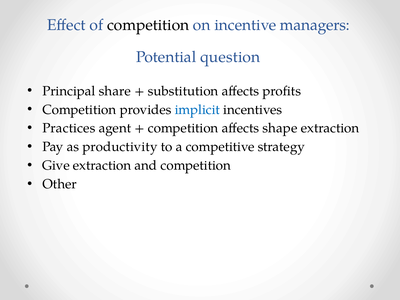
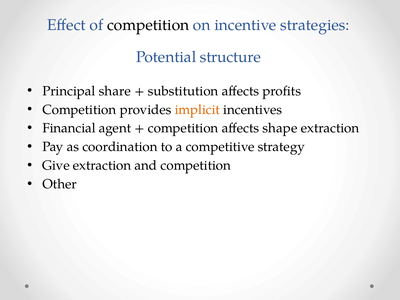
managers: managers -> strategies
question: question -> structure
implicit colour: blue -> orange
Practices: Practices -> Financial
productivity: productivity -> coordination
